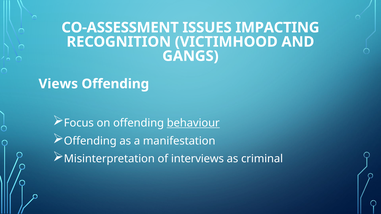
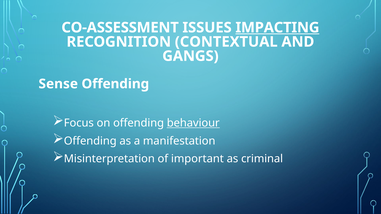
IMPACTING underline: none -> present
VICTIMHOOD: VICTIMHOOD -> CONTEXTUAL
Views: Views -> Sense
interviews: interviews -> important
